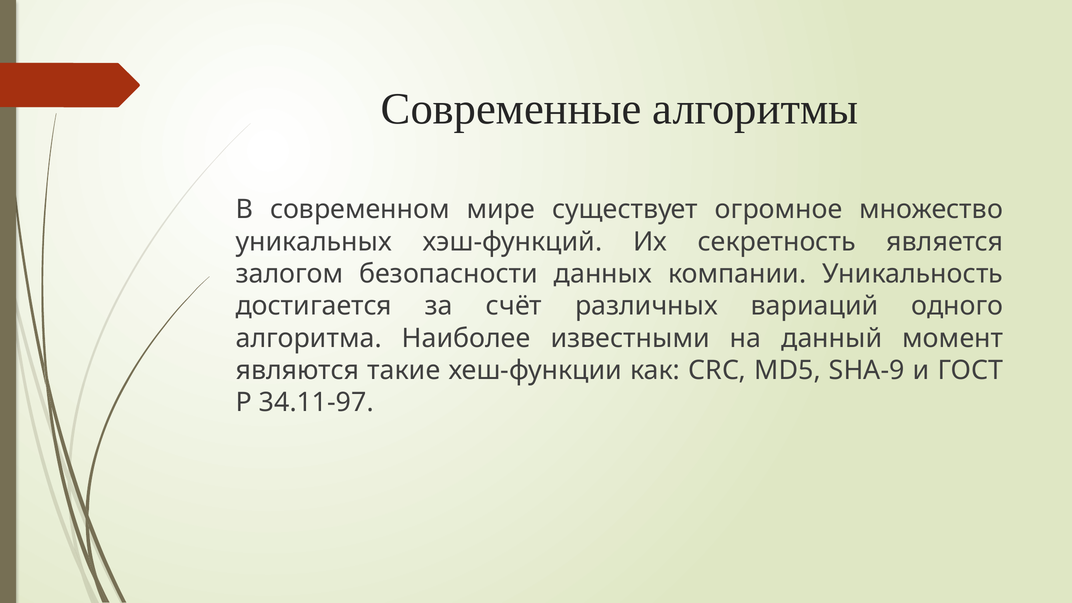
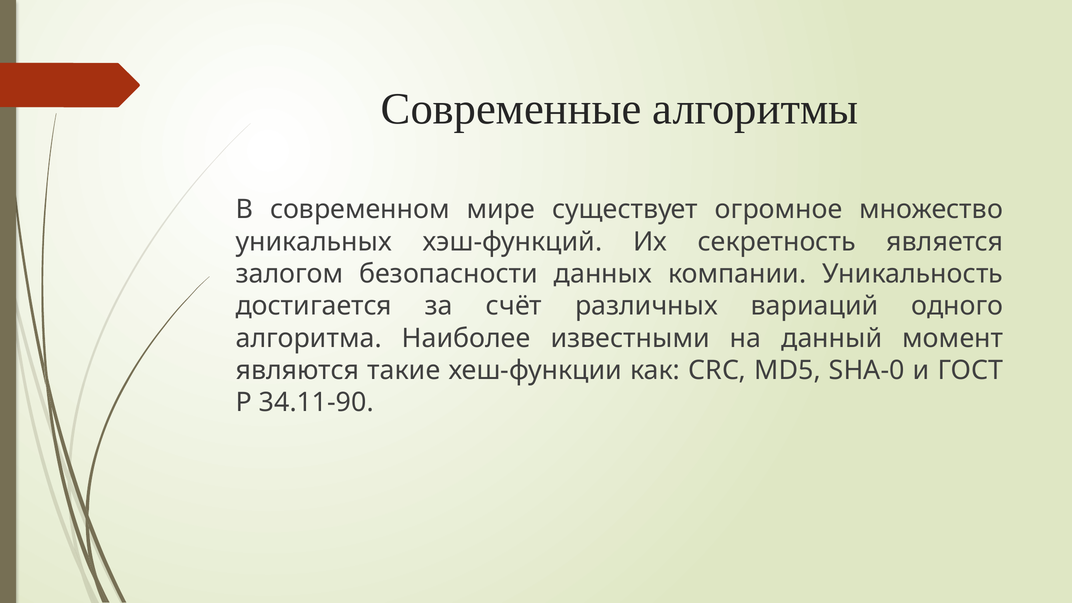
SHA-9: SHA-9 -> SHA-0
34.11-97: 34.11-97 -> 34.11-90
